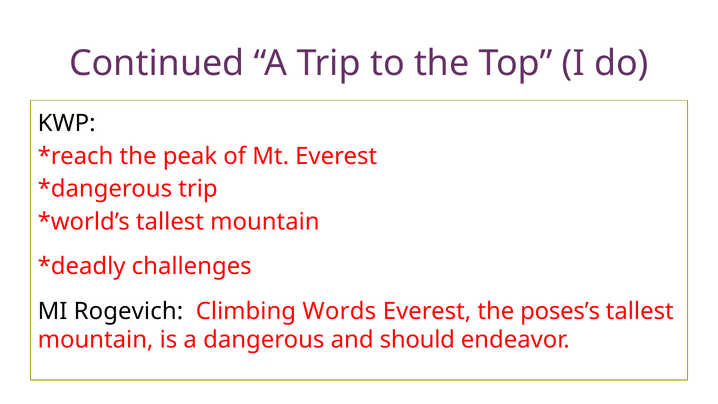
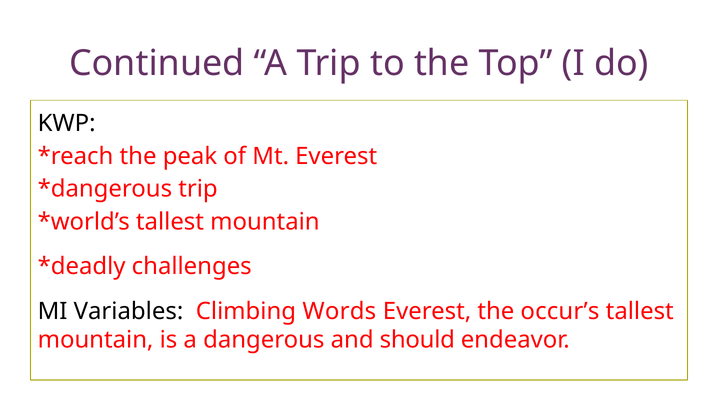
Rogevich: Rogevich -> Variables
poses’s: poses’s -> occur’s
